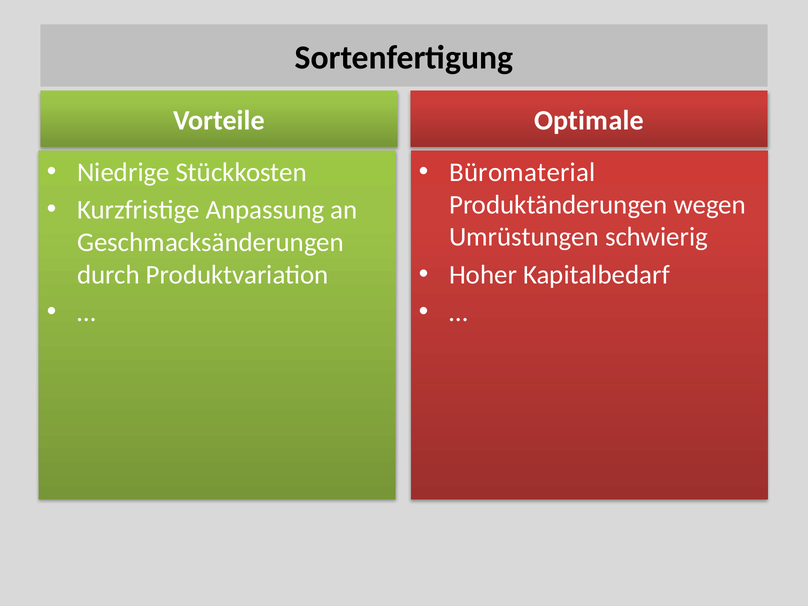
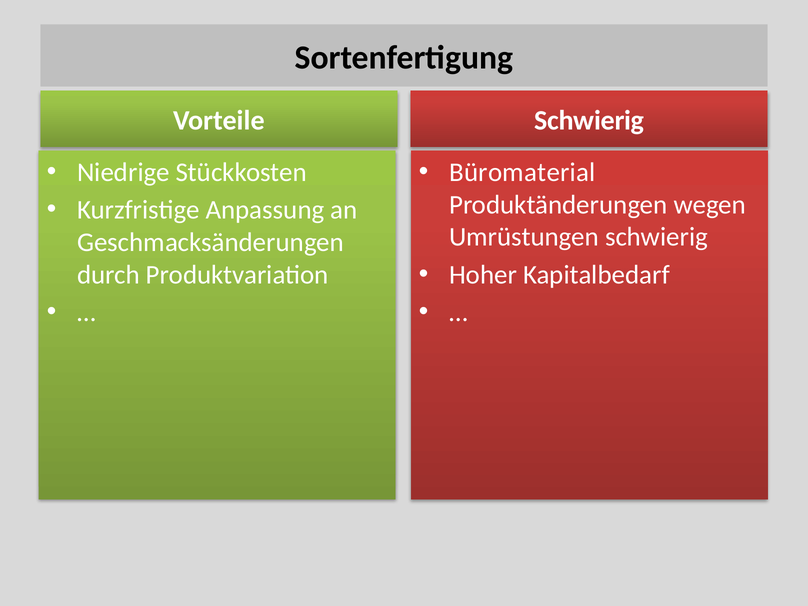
Optimale at (589, 121): Optimale -> Schwierig
